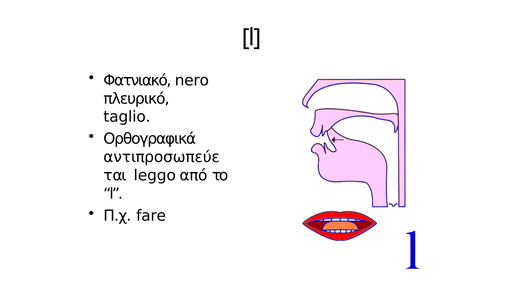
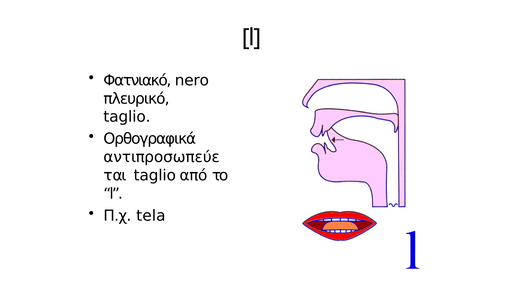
leggo at (155, 175): leggo -> taglio
fare: fare -> tela
